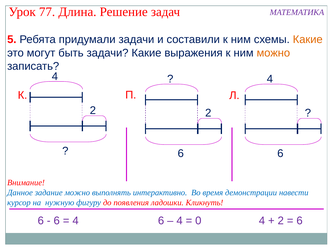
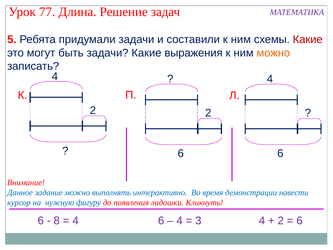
Какие at (308, 40) colour: orange -> red
6 at (57, 220): 6 -> 8
0: 0 -> 3
